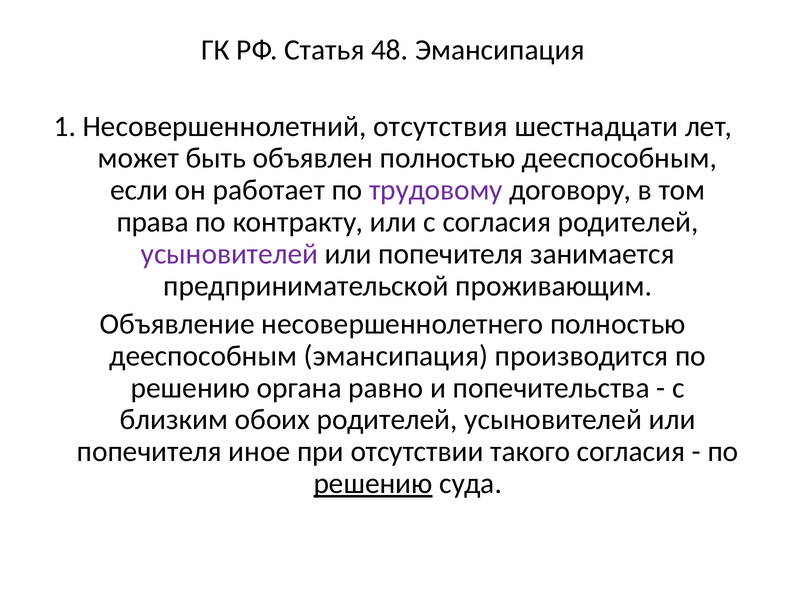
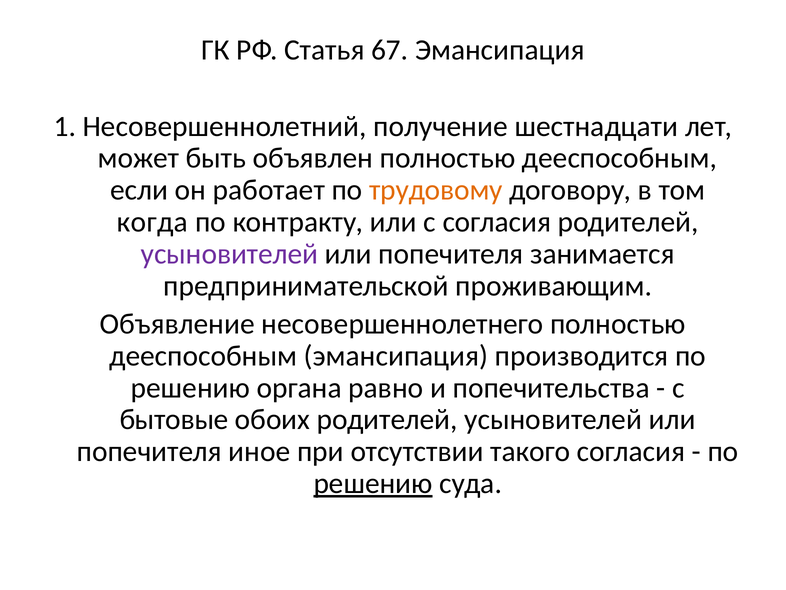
48: 48 -> 67
отсутствия: отсутствия -> получение
трудовому colour: purple -> orange
права: права -> когда
близким: близким -> бытовые
